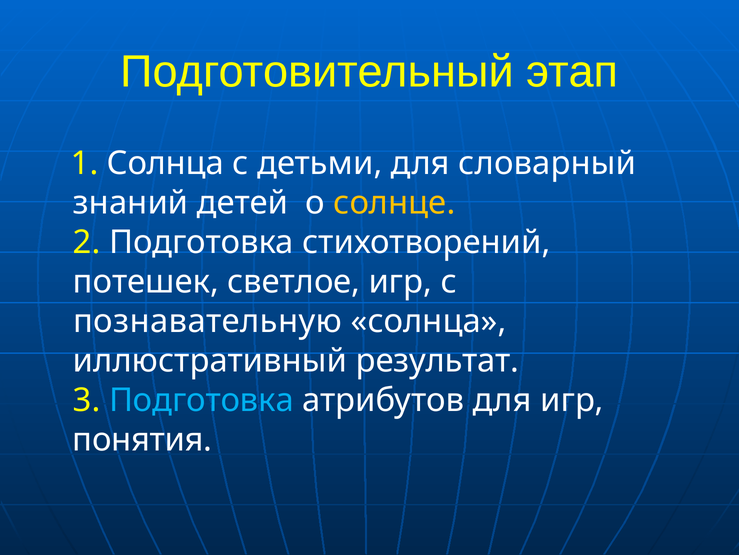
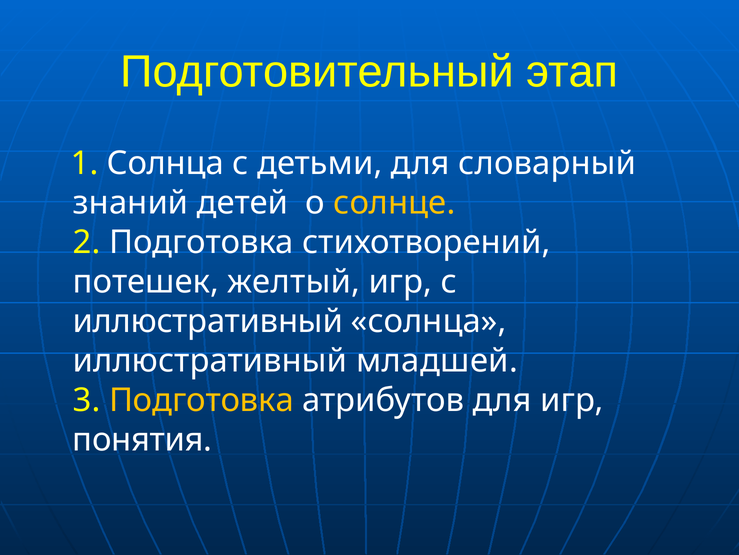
светлое: светлое -> желтый
познавательную at (207, 321): познавательную -> иллюстративный
результат: результат -> младшей
Подготовка at (201, 400) colour: light blue -> yellow
